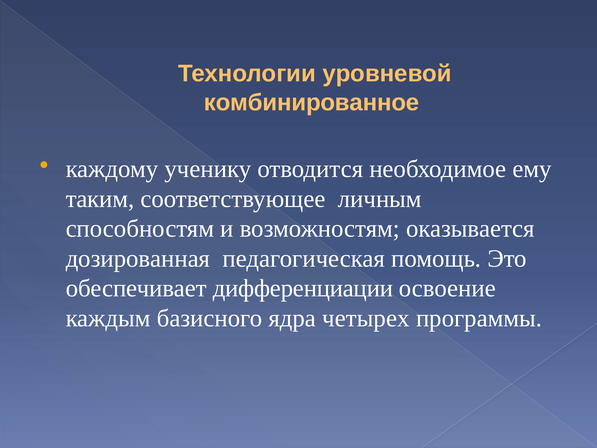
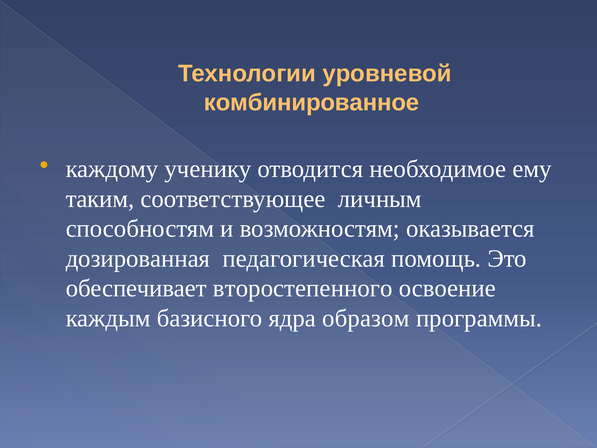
дифференциации: дифференциации -> второстепенного
четырех: четырех -> образом
